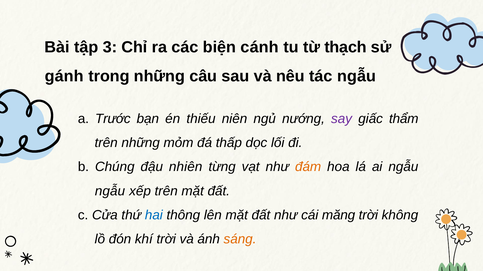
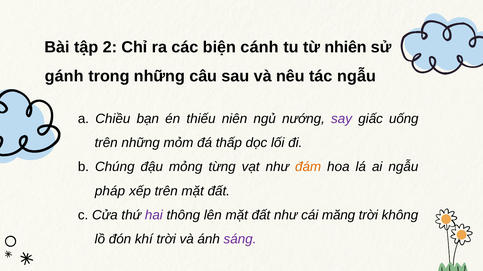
3: 3 -> 2
thạch: thạch -> nhiên
Trước: Trước -> Chiều
thẩm: thẩm -> uống
nhiên: nhiên -> mỏng
ngẫu at (110, 191): ngẫu -> pháp
hai colour: blue -> purple
sáng colour: orange -> purple
